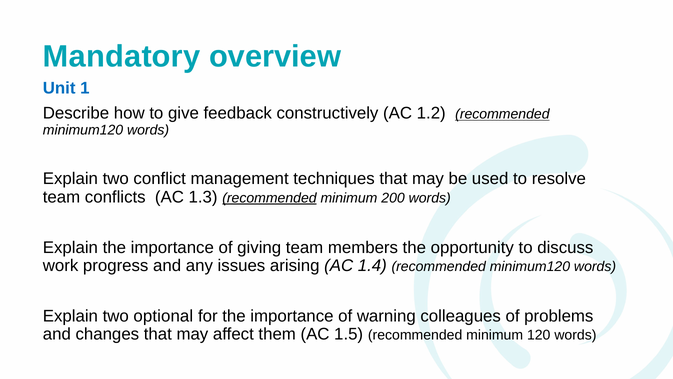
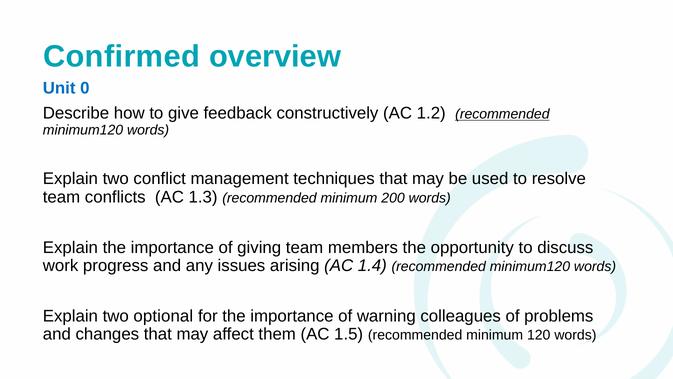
Mandatory: Mandatory -> Confirmed
1: 1 -> 0
recommended at (269, 198) underline: present -> none
